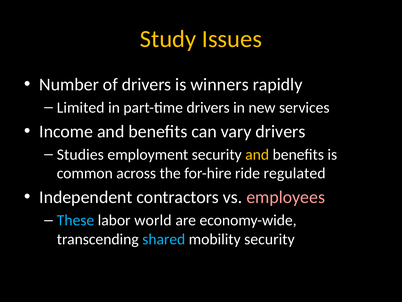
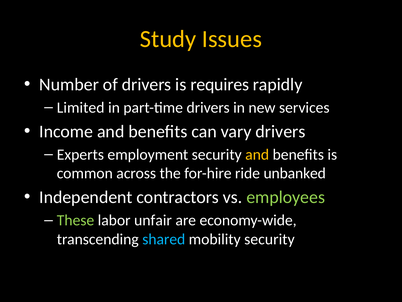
winners: winners -> requires
Studies: Studies -> Experts
regulated: regulated -> unbanked
employees colour: pink -> light green
These colour: light blue -> light green
world: world -> unfair
